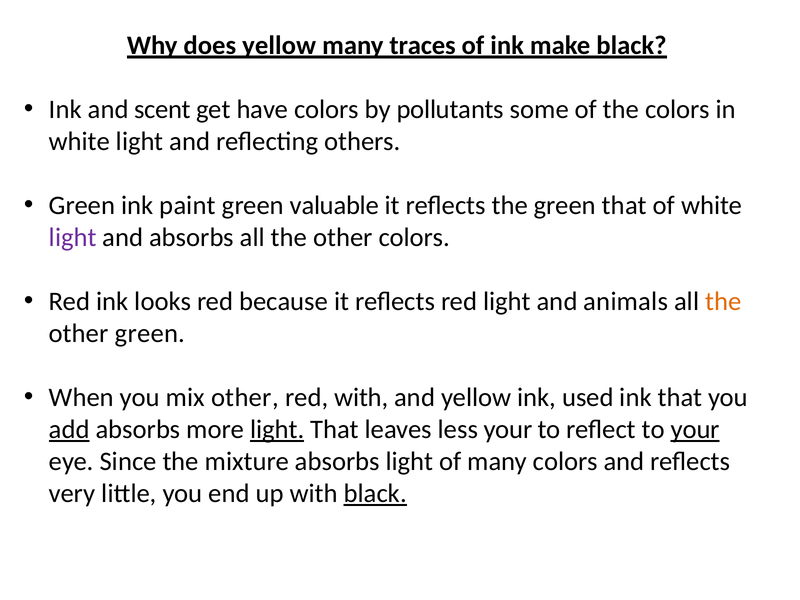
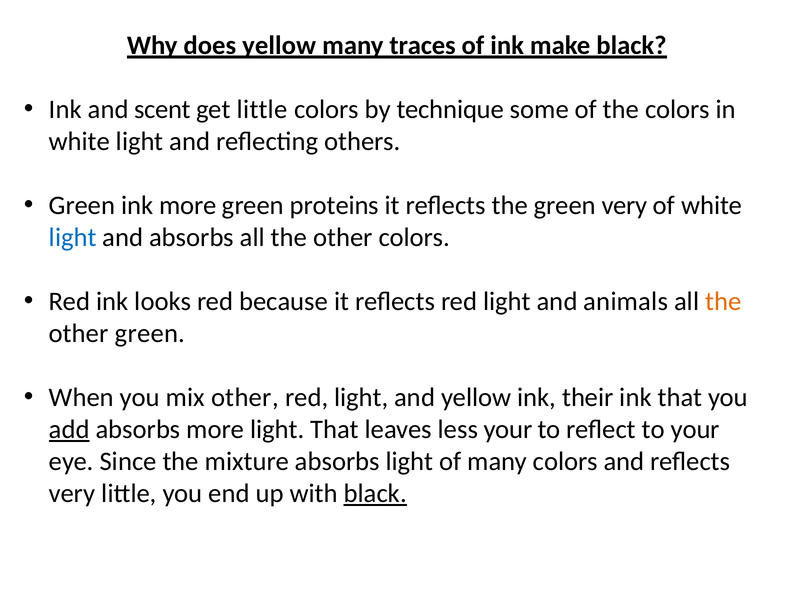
get have: have -> little
pollutants: pollutants -> technique
ink paint: paint -> more
valuable: valuable -> proteins
green that: that -> very
light at (73, 238) colour: purple -> blue
with at (361, 398): with -> light
used: used -> their
light at (277, 430) underline: present -> none
your at (695, 430) underline: present -> none
